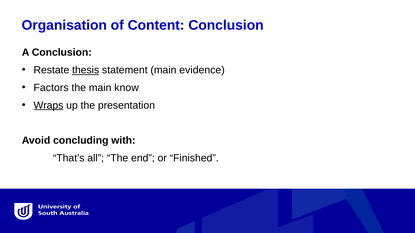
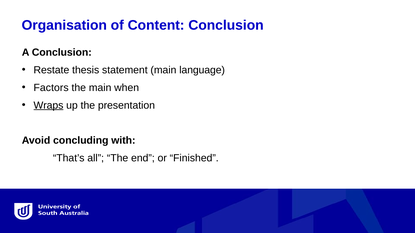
thesis underline: present -> none
evidence: evidence -> language
know: know -> when
